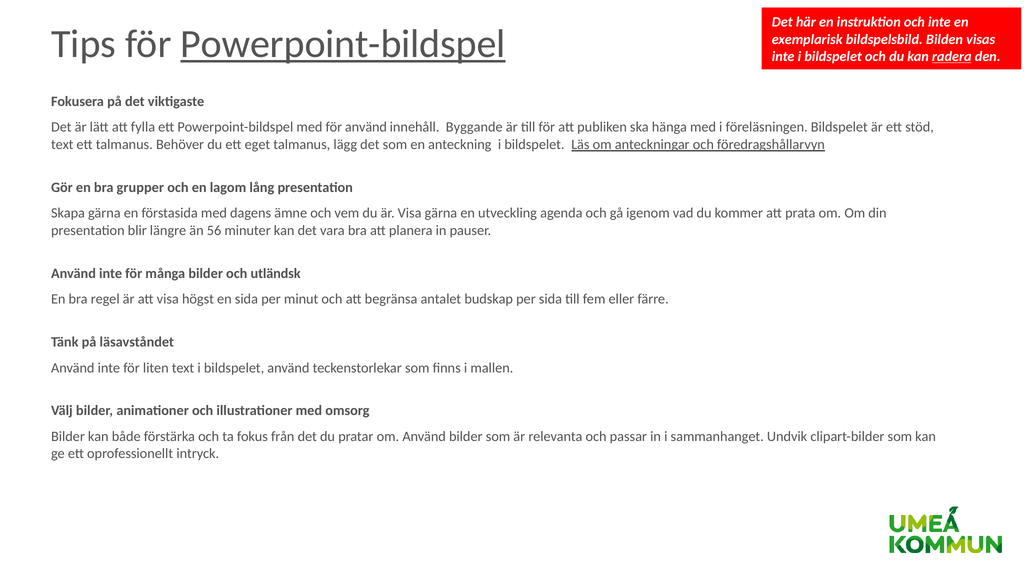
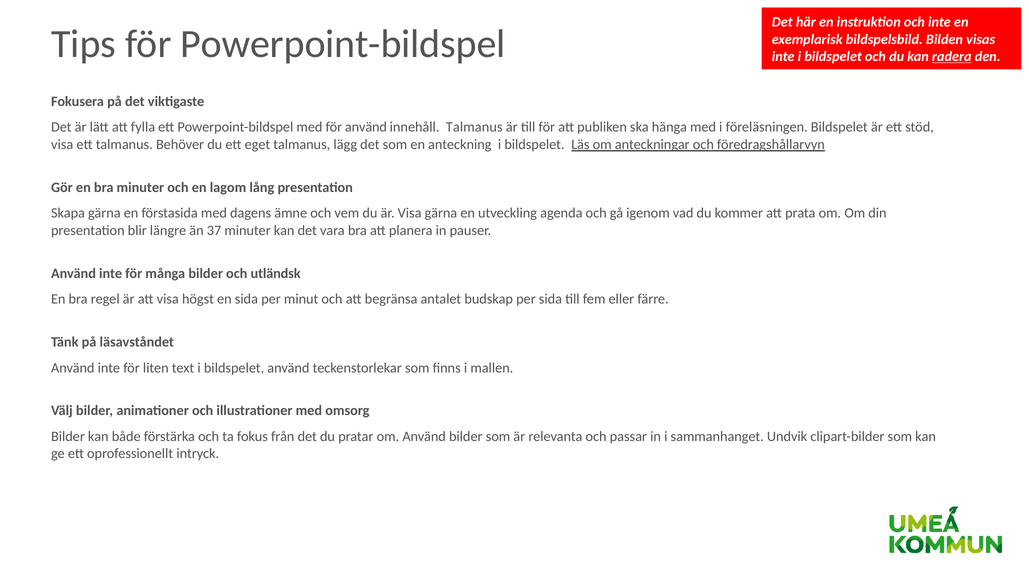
Powerpoint-bildspel at (343, 44) underline: present -> none
innehåll Byggande: Byggande -> Talmanus
text at (62, 144): text -> visa
bra grupper: grupper -> minuter
56: 56 -> 37
